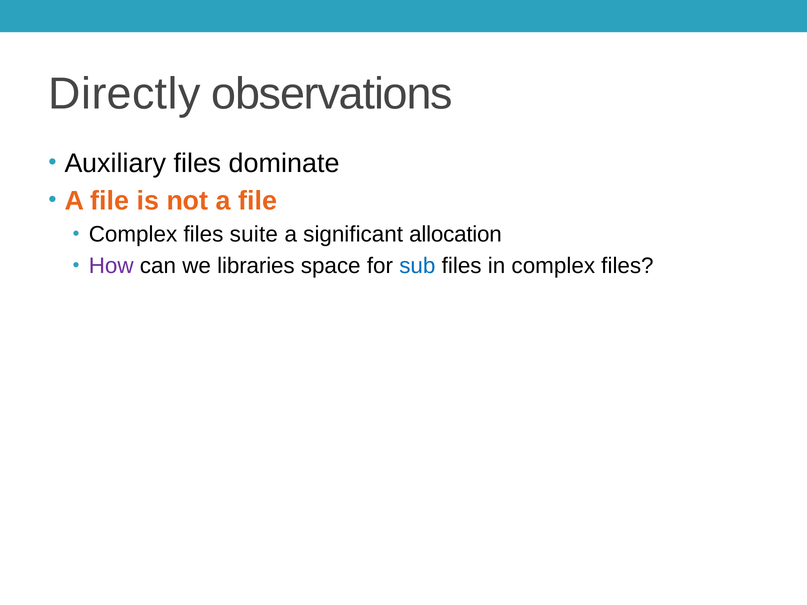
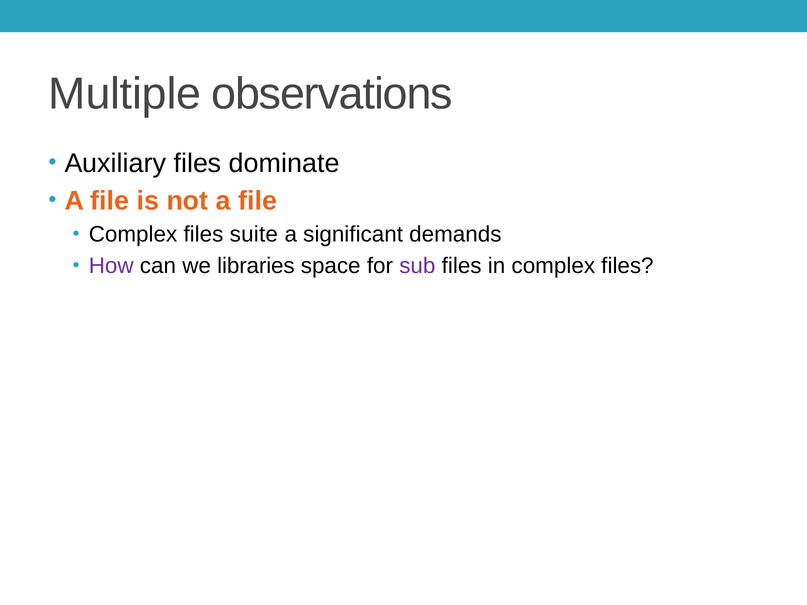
Directly: Directly -> Multiple
allocation: allocation -> demands
sub colour: blue -> purple
